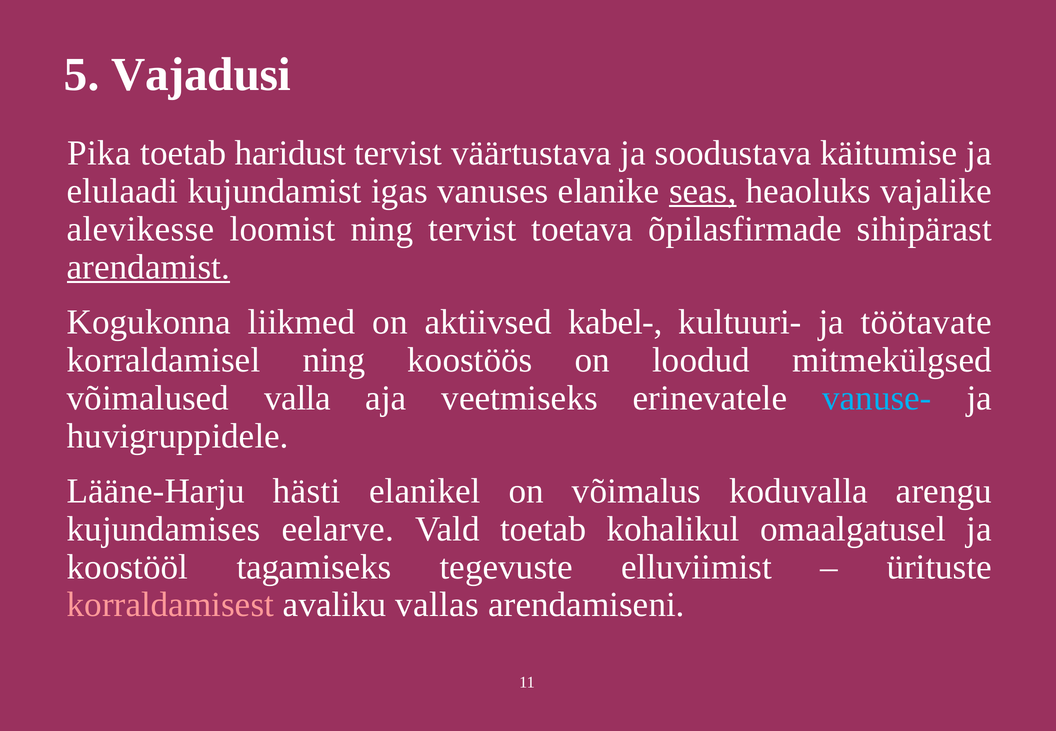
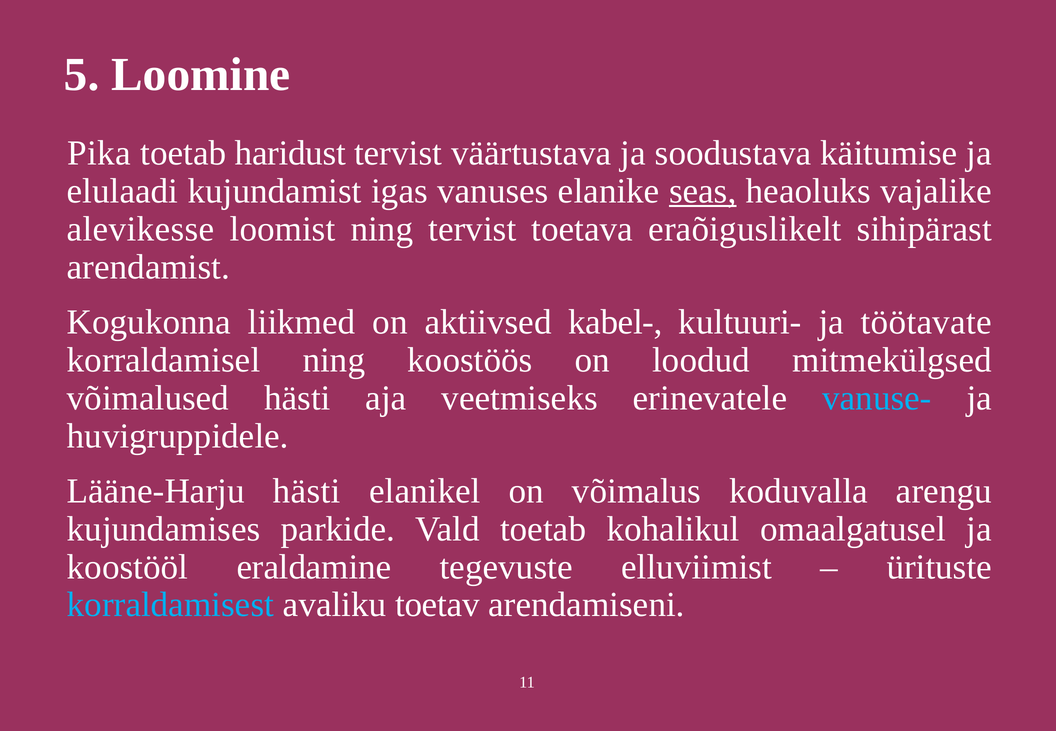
Vajadusi: Vajadusi -> Loomine
õpilasfirmade: õpilasfirmade -> eraõiguslikelt
arendamist underline: present -> none
võimalused valla: valla -> hästi
eelarve: eelarve -> parkide
tagamiseks: tagamiseks -> eraldamine
korraldamisest colour: pink -> light blue
vallas: vallas -> toetav
